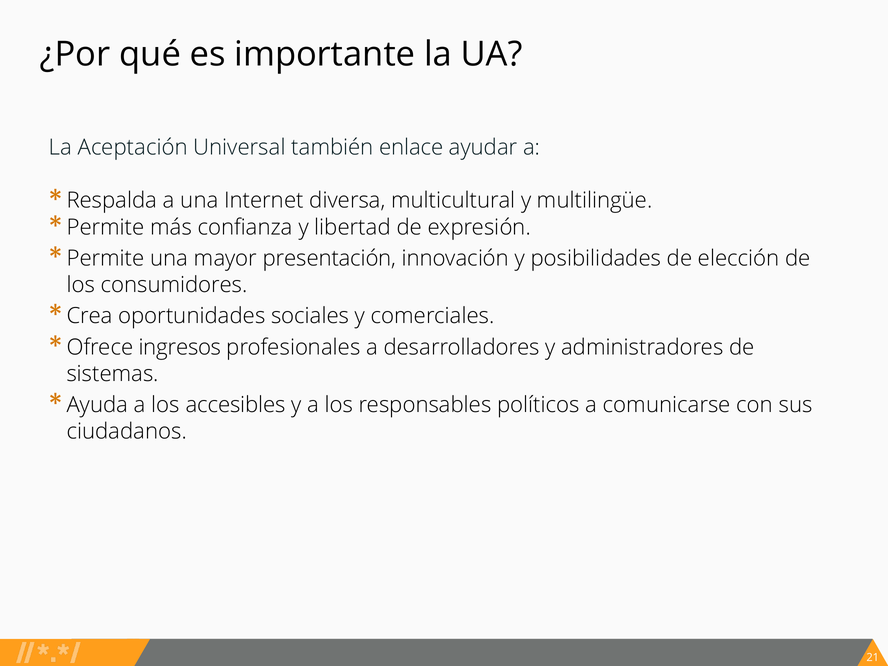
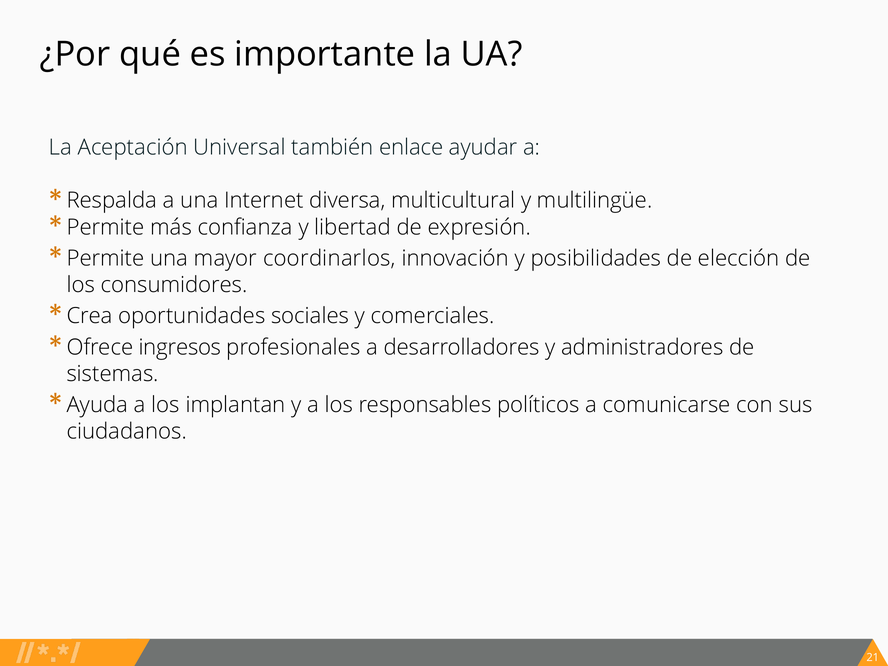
presentación: presentación -> coordinarlos
accesibles: accesibles -> implantan
